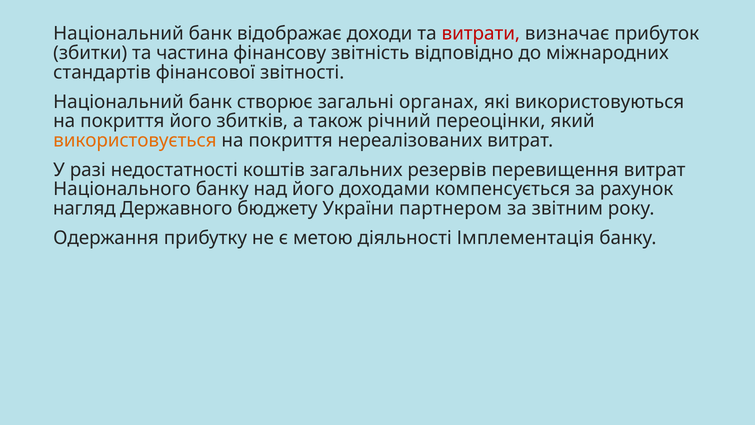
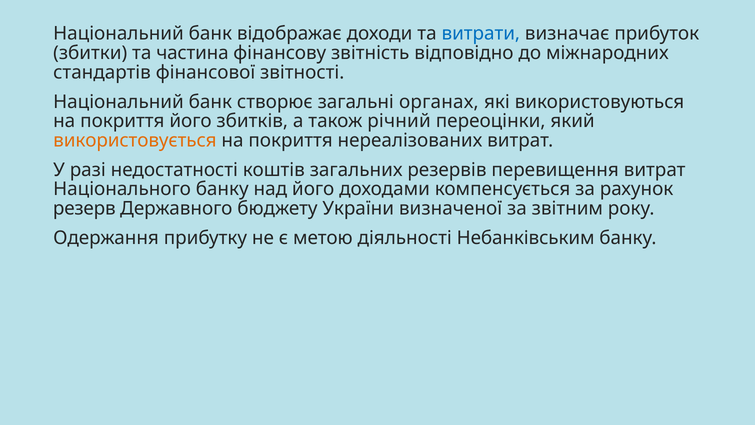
витрати colour: red -> blue
нагляд: нагляд -> резерв
партнером: партнером -> визначеної
Імплементація: Імплементація -> Небанківським
